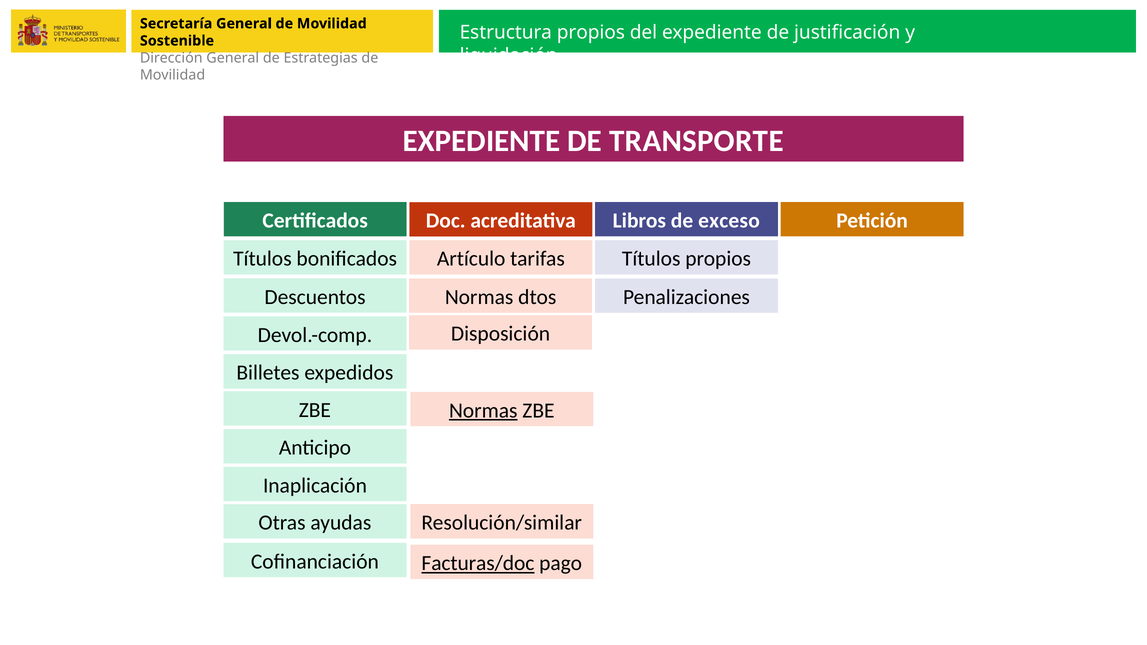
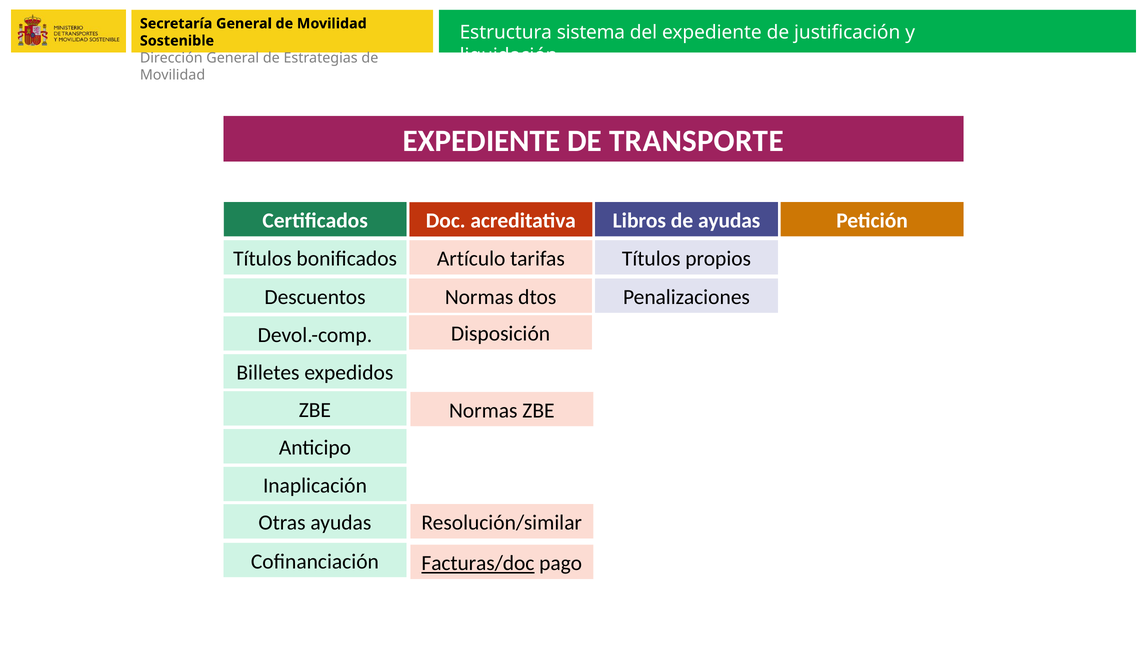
Estructura propios: propios -> sistema
de exceso: exceso -> ayudas
Normas at (483, 411) underline: present -> none
